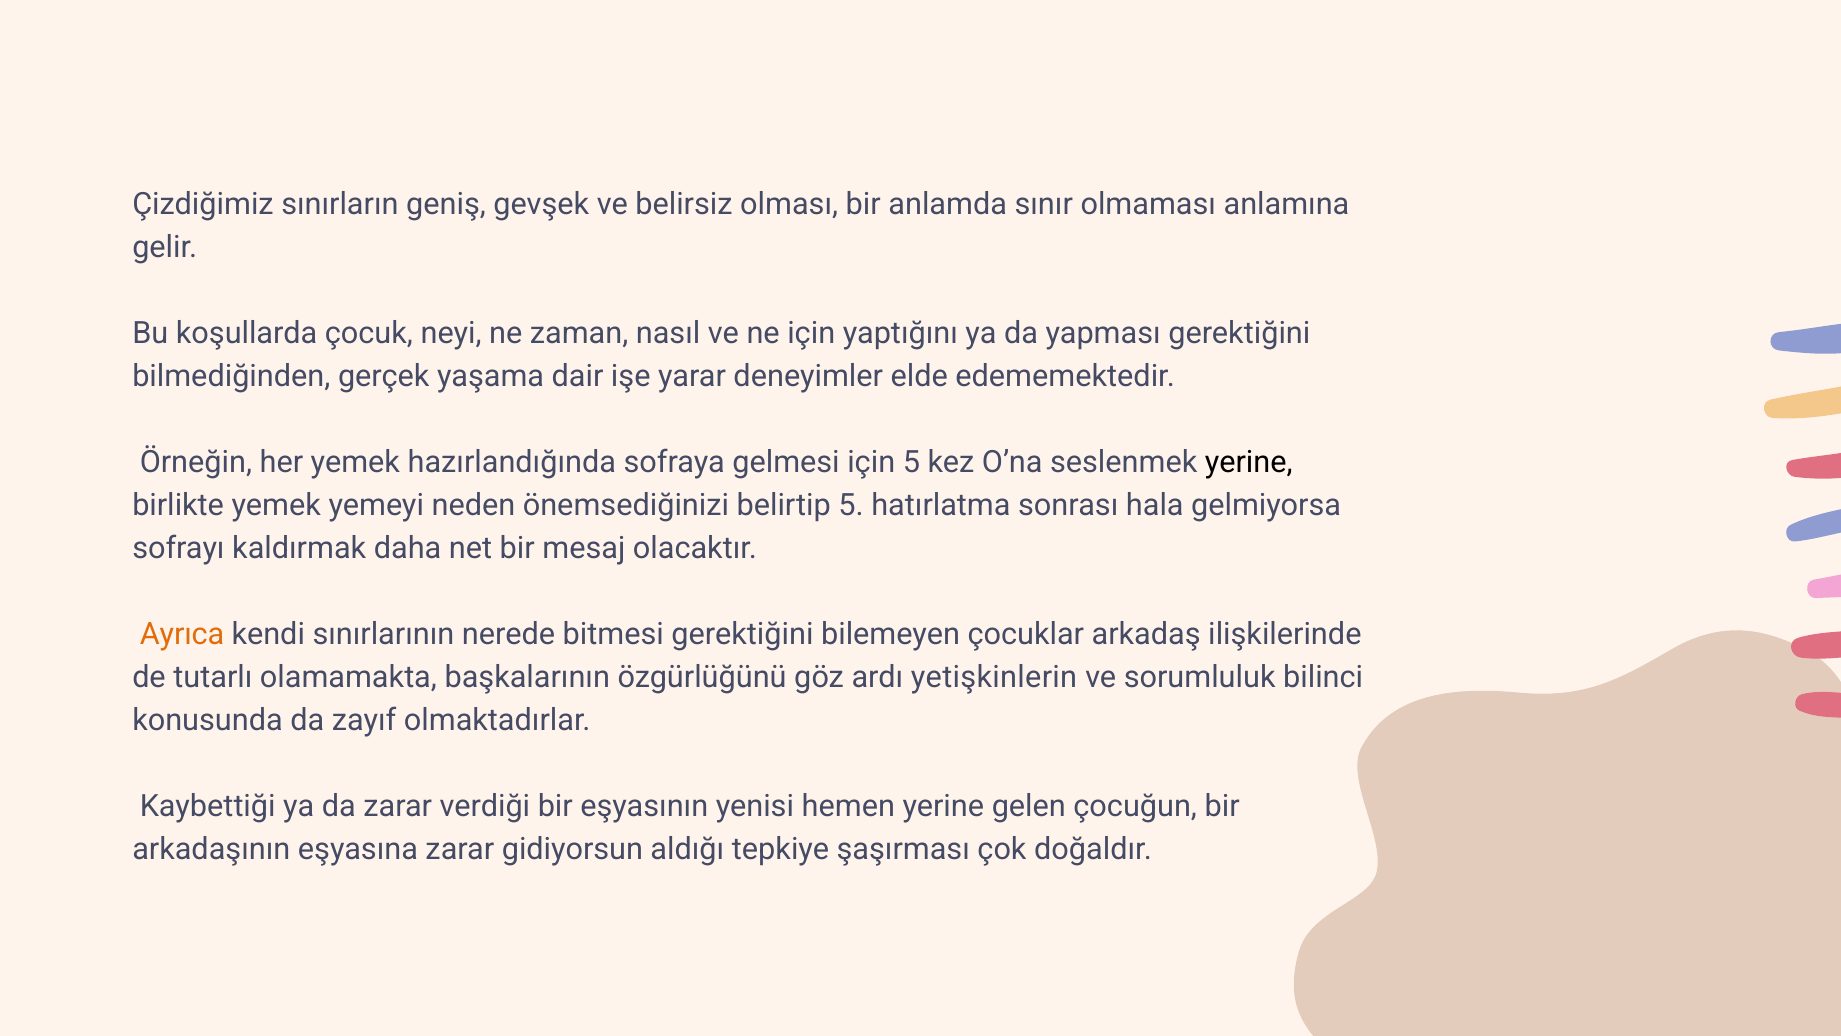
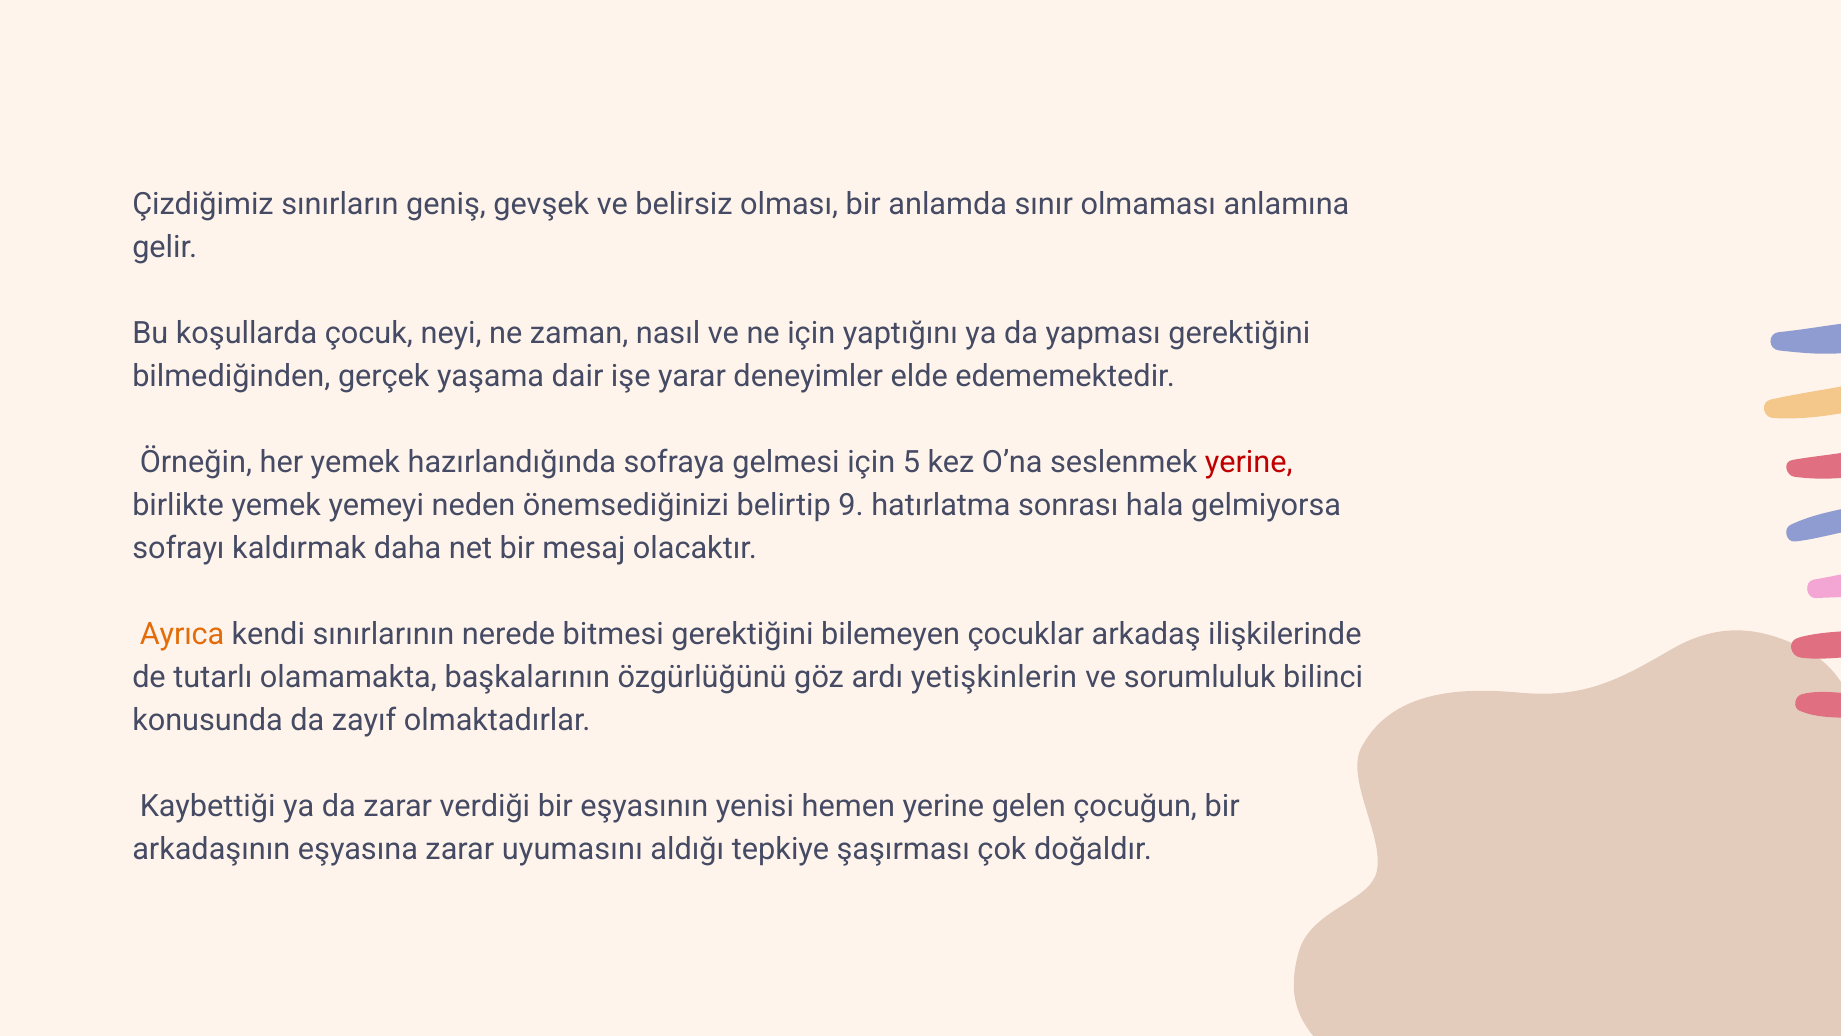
yerine at (1249, 462) colour: black -> red
belirtip 5: 5 -> 9
gidiyorsun: gidiyorsun -> uyumasını
